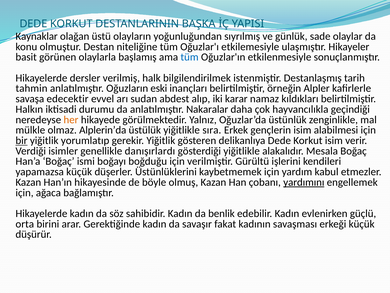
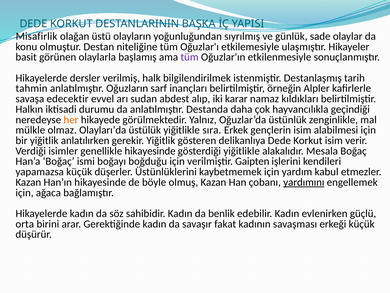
Kaynaklar: Kaynaklar -> Misafirlik
tüm at (190, 57) colour: blue -> purple
eski: eski -> sarf
Nakaralar: Nakaralar -> Destanda
Alplerin’da: Alplerin’da -> Olayları’da
bir underline: present -> none
yorumlatıp: yorumlatıp -> anlatılırken
genellikle danışırlardı: danışırlardı -> hikayesinde
Gürültü: Gürültü -> Gaipten
